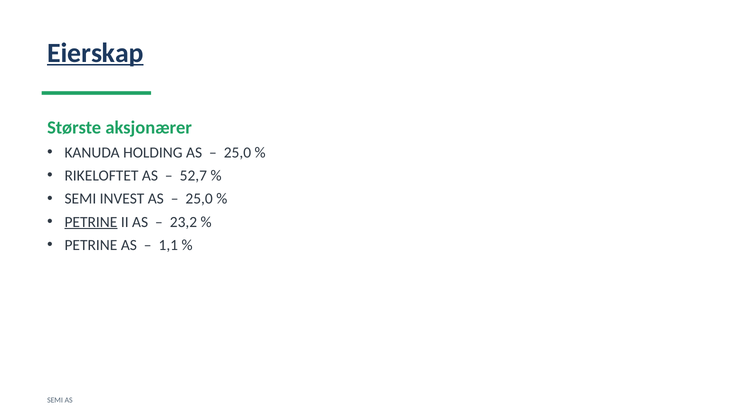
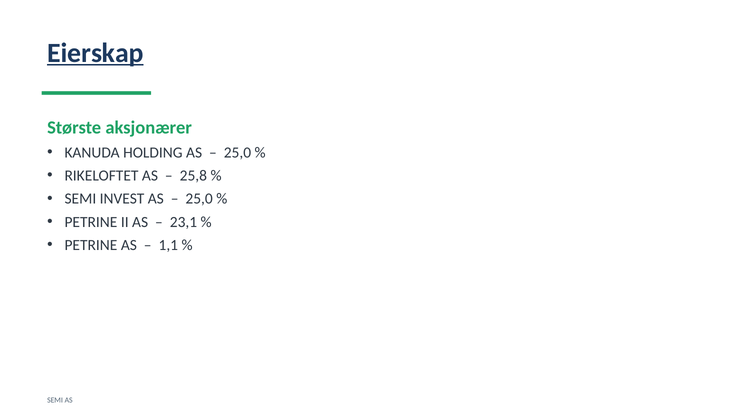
52,7: 52,7 -> 25,8
PETRINE at (91, 222) underline: present -> none
23,2: 23,2 -> 23,1
